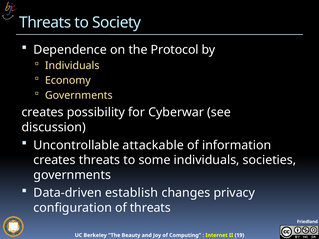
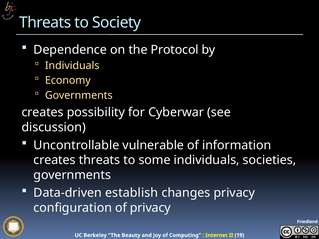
attackable: attackable -> vulnerable
of threats: threats -> privacy
